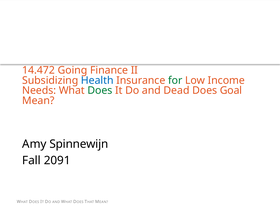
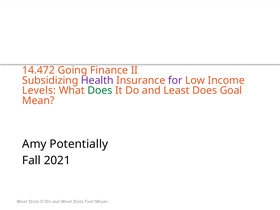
Health colour: blue -> purple
for colour: green -> purple
Needs: Needs -> Levels
Dead: Dead -> Least
Spinnewijn: Spinnewijn -> Potentially
2091: 2091 -> 2021
